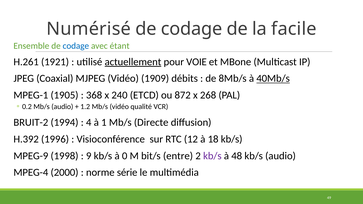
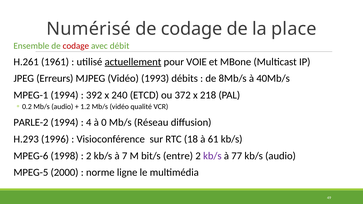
facile: facile -> place
codage at (76, 46) colour: blue -> red
étant: étant -> débit
1921: 1921 -> 1961
Coaxial: Coaxial -> Erreurs
1909: 1909 -> 1993
40Mb/s underline: present -> none
MPEG-1 1905: 1905 -> 1994
368: 368 -> 392
872: 872 -> 372
268: 268 -> 218
BRUIT-2: BRUIT-2 -> PARLE-2
1: 1 -> 0
Directe: Directe -> Réseau
H.392: H.392 -> H.293
12: 12 -> 18
18: 18 -> 61
MPEG-9: MPEG-9 -> MPEG-6
9 at (89, 156): 9 -> 2
0: 0 -> 7
48: 48 -> 77
MPEG-4: MPEG-4 -> MPEG-5
série: série -> ligne
